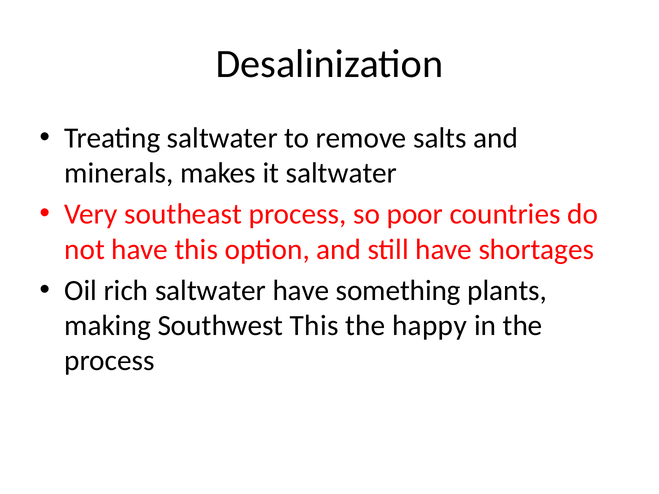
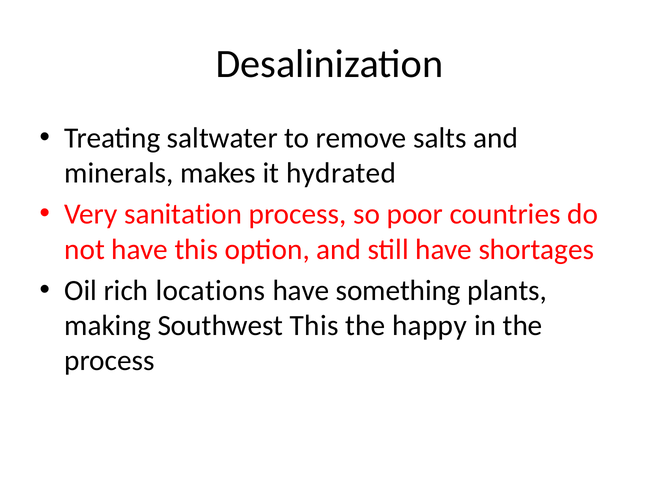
it saltwater: saltwater -> hydrated
southeast: southeast -> sanitation
rich saltwater: saltwater -> locations
